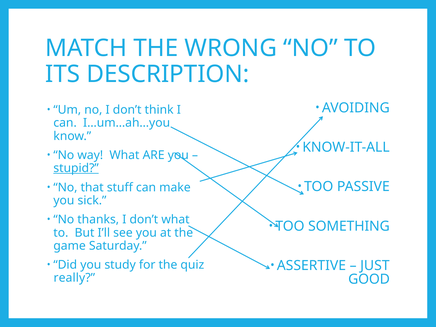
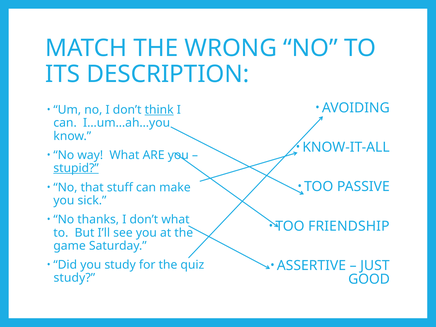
think underline: none -> present
SOMETHING: SOMETHING -> FRIENDSHIP
really at (74, 278): really -> study
